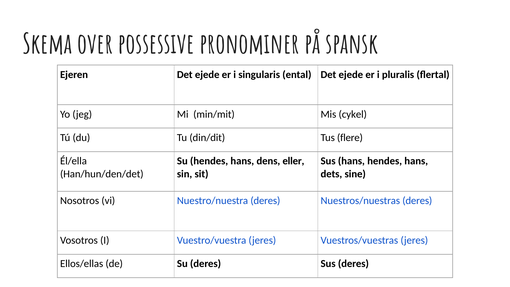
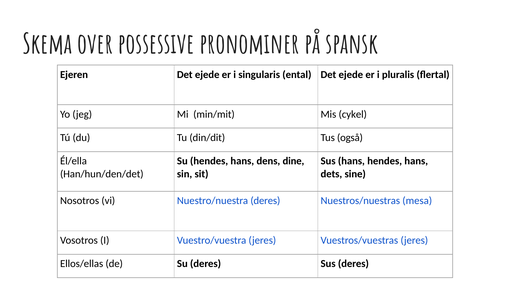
flere: flere -> også
eller: eller -> dine
Nuestros/nuestras deres: deres -> mesa
